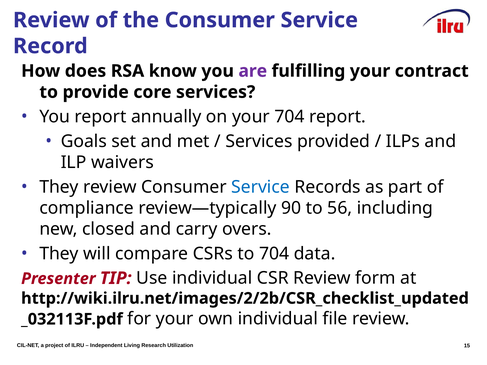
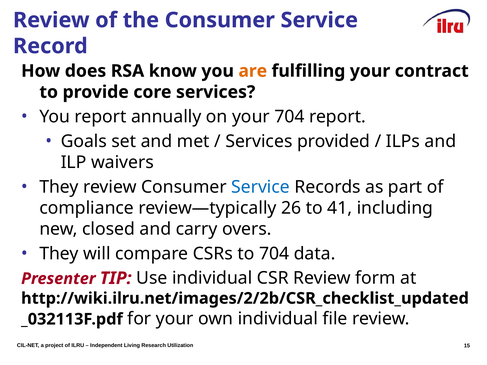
are colour: purple -> orange
90: 90 -> 26
56: 56 -> 41
